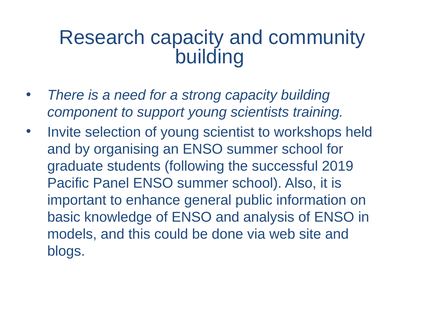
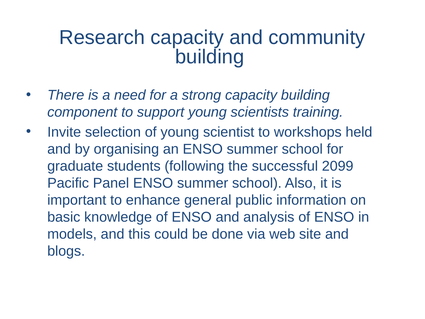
2019: 2019 -> 2099
